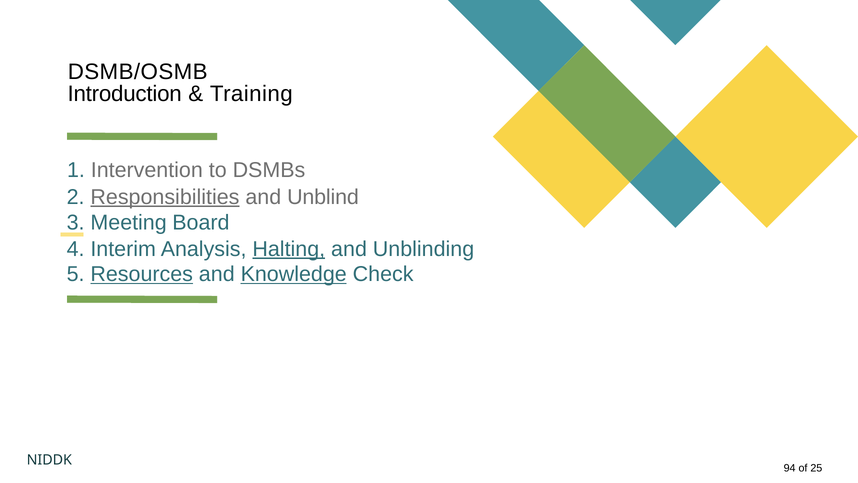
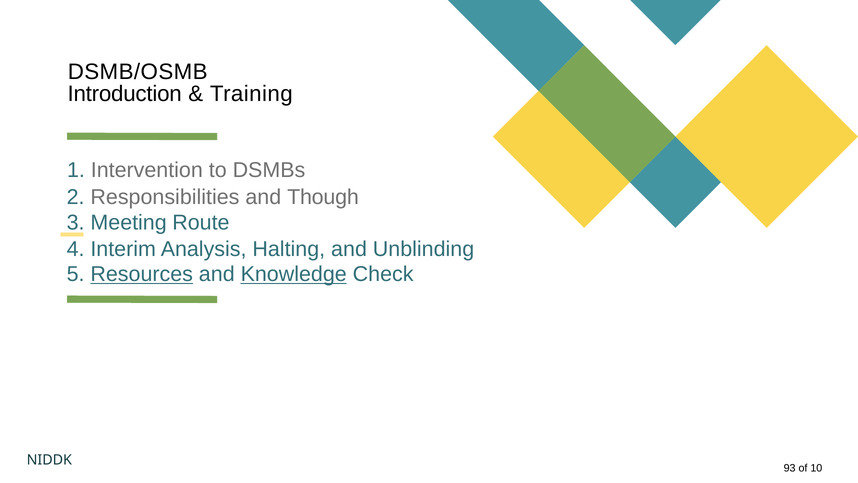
Responsibilities underline: present -> none
Unblind: Unblind -> Though
Board: Board -> Route
Halting underline: present -> none
94: 94 -> 93
25: 25 -> 10
